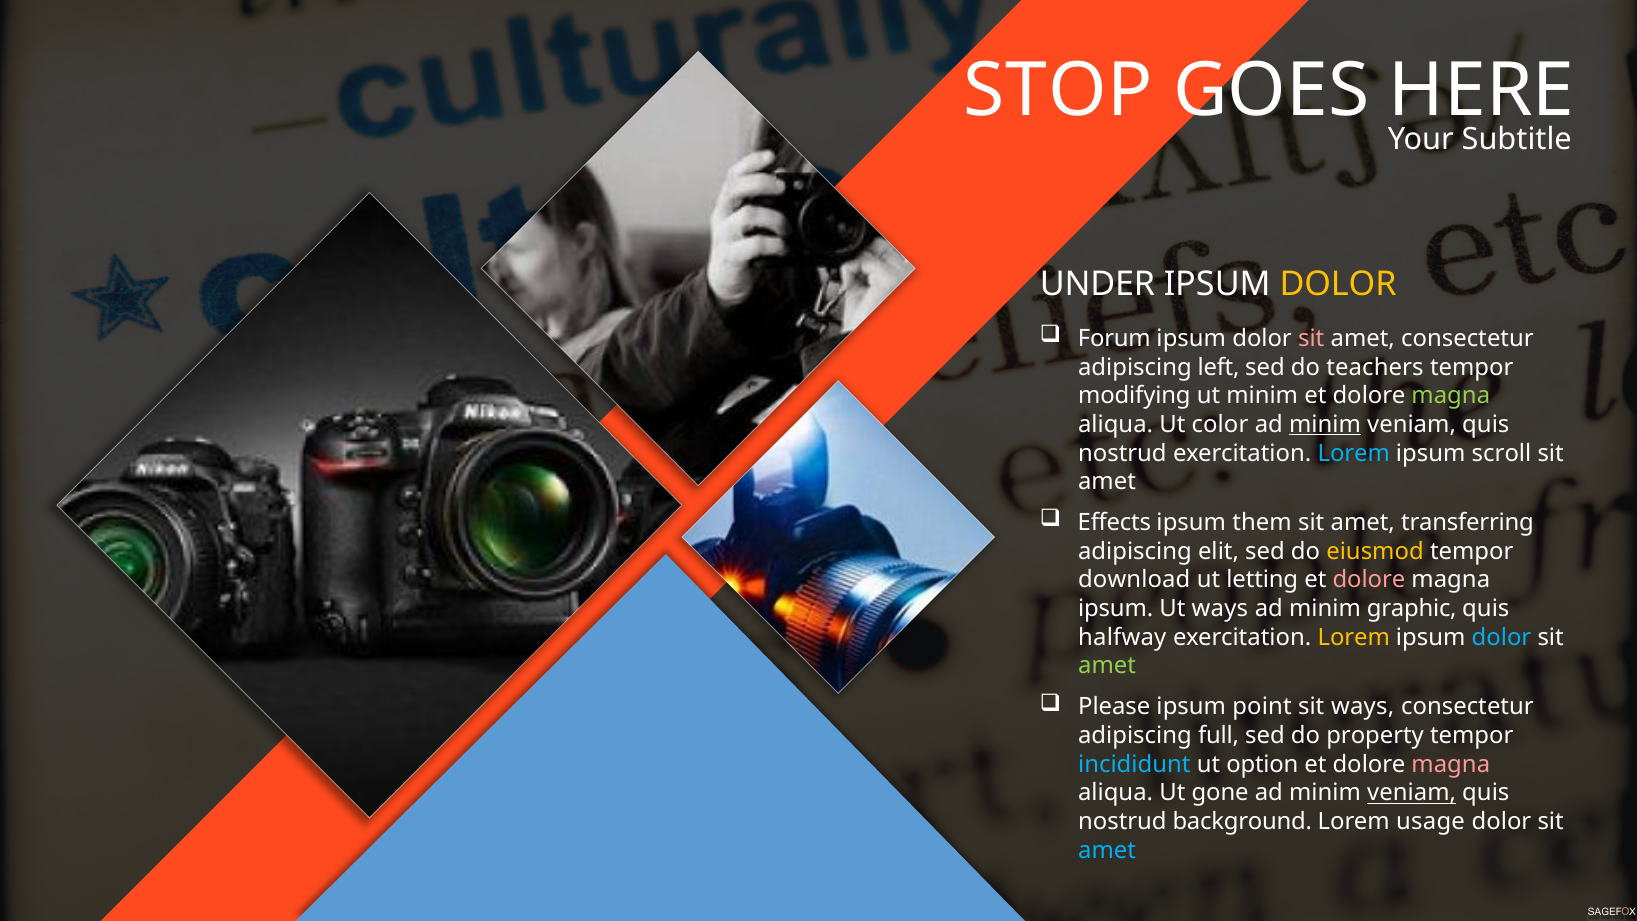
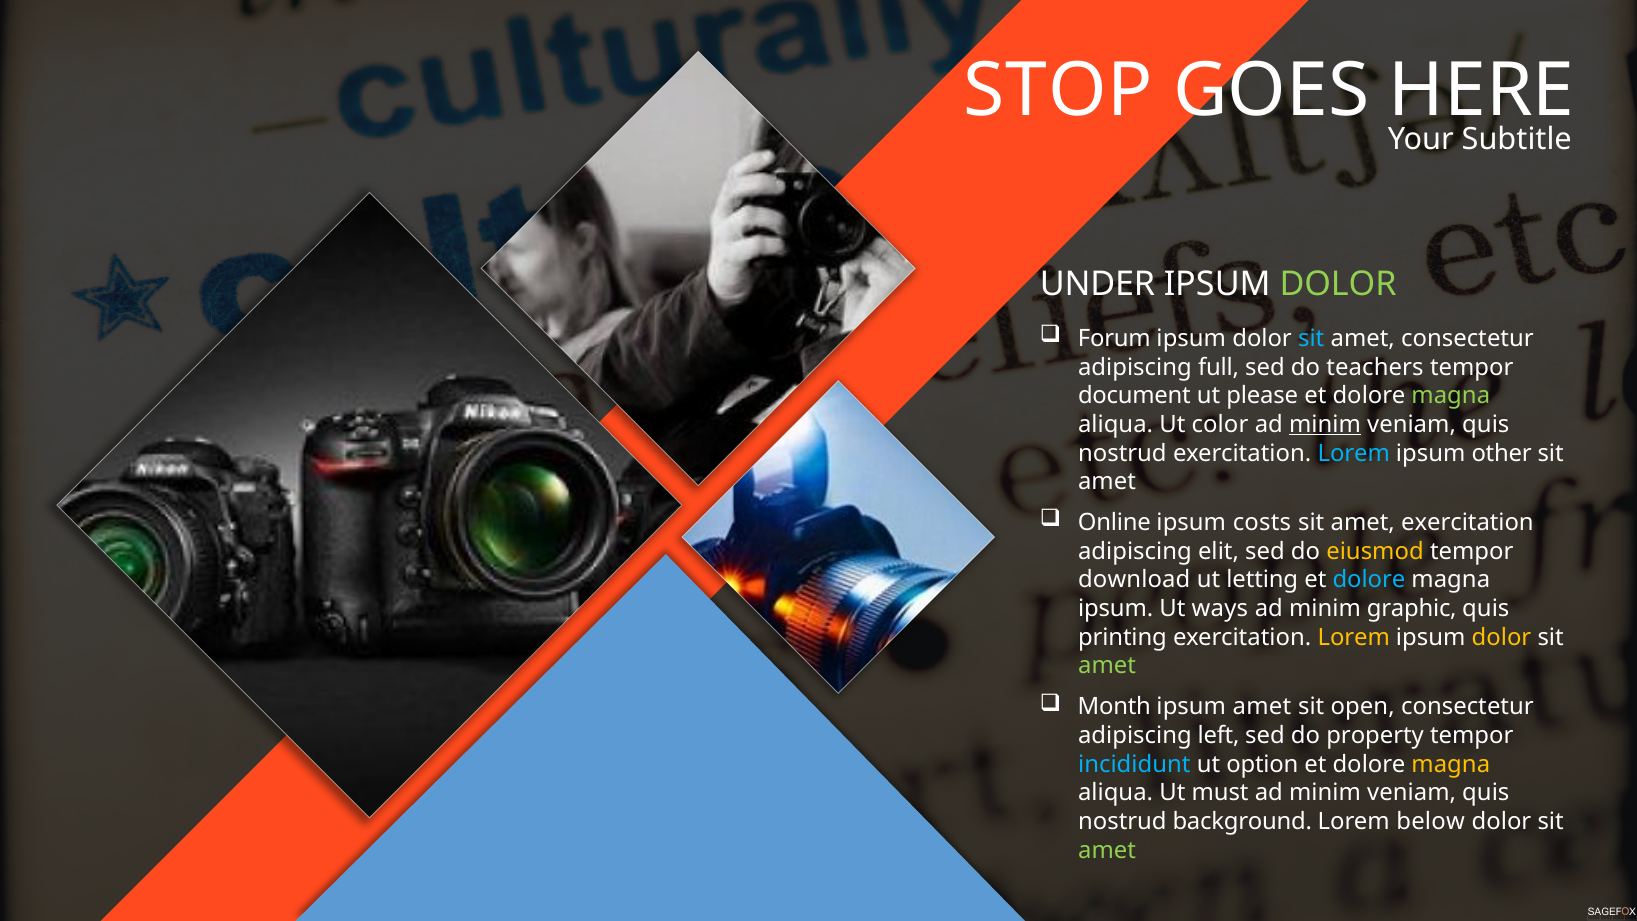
DOLOR at (1338, 284) colour: yellow -> light green
sit at (1311, 338) colour: pink -> light blue
left: left -> full
modifying: modifying -> document
ut minim: minim -> please
scroll: scroll -> other
Effects: Effects -> Online
them: them -> costs
amet transferring: transferring -> exercitation
dolore at (1369, 580) colour: pink -> light blue
halfway: halfway -> printing
dolor at (1502, 637) colour: light blue -> yellow
Please: Please -> Month
ipsum point: point -> amet
sit ways: ways -> open
full: full -> left
magna at (1451, 764) colour: pink -> yellow
gone: gone -> must
veniam at (1412, 793) underline: present -> none
usage: usage -> below
amet at (1107, 850) colour: light blue -> light green
